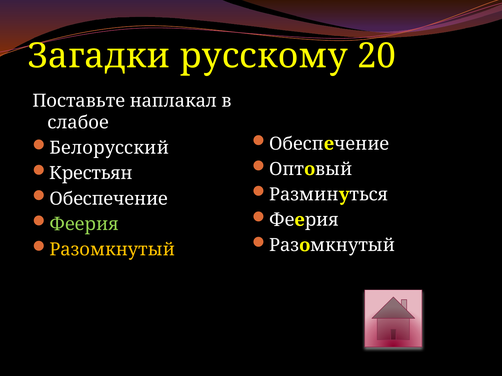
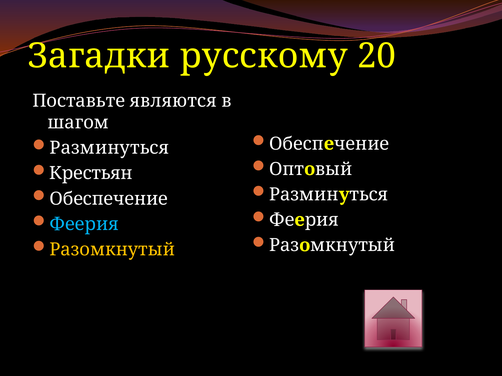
наплакал: наплакал -> являются
слабое: слабое -> шагом
Белорусский at (109, 148): Белорусский -> Разминуться
Феерия at (84, 224) colour: light green -> light blue
